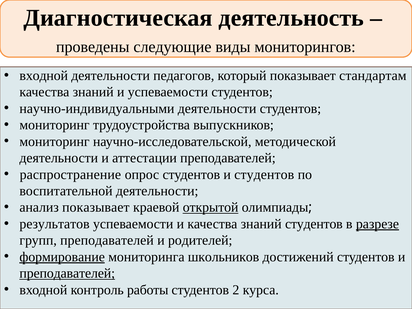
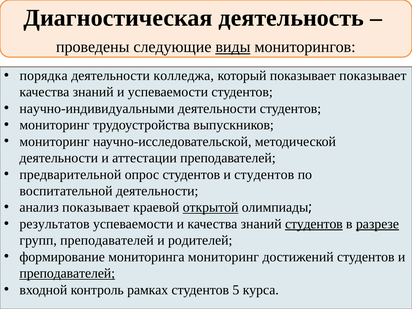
виды underline: none -> present
входной at (44, 76): входной -> порядка
педагогов: педагогов -> колледжа
показывает стандартам: стандартам -> показывает
распространение: распространение -> предварительной
студентов at (314, 224) underline: none -> present
формирование underline: present -> none
мониторинга школьников: школьников -> мониторинг
работы: работы -> рамках
2: 2 -> 5
